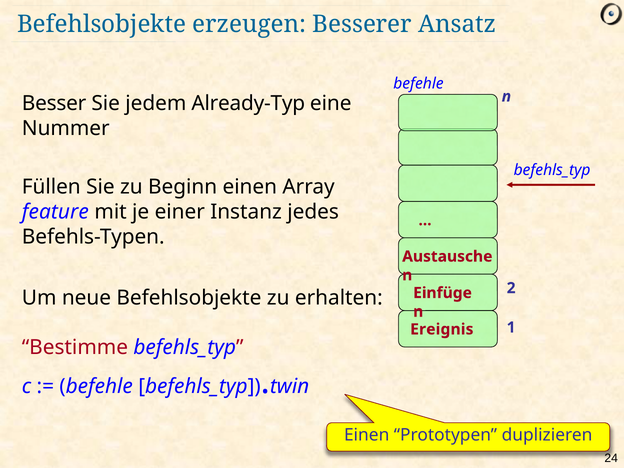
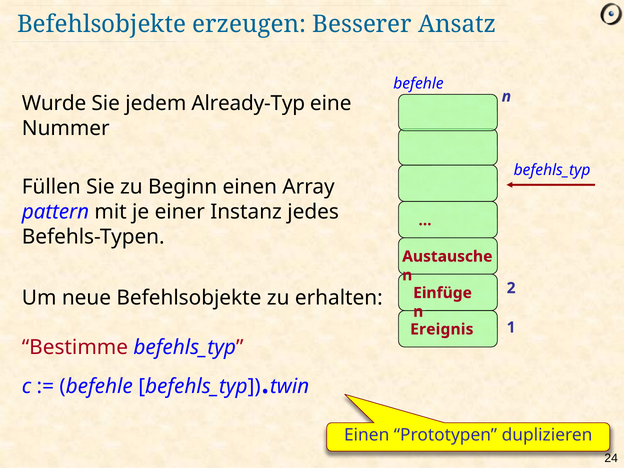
Besser: Besser -> Wurde
feature: feature -> pattern
